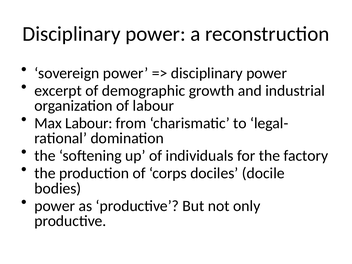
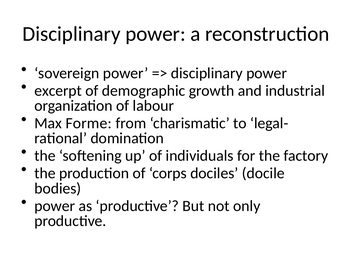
Max Labour: Labour -> Forme
